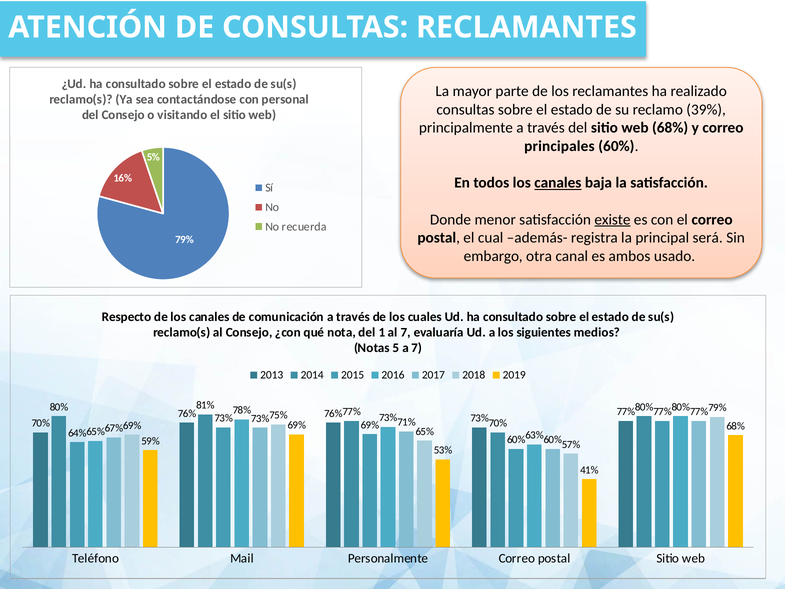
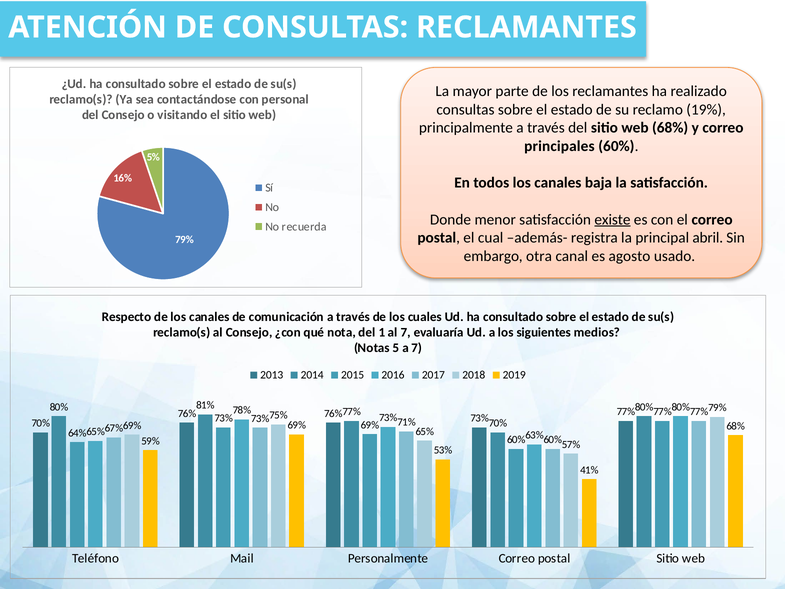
39%: 39% -> 19%
canales at (558, 183) underline: present -> none
será: será -> abril
ambos: ambos -> agosto
